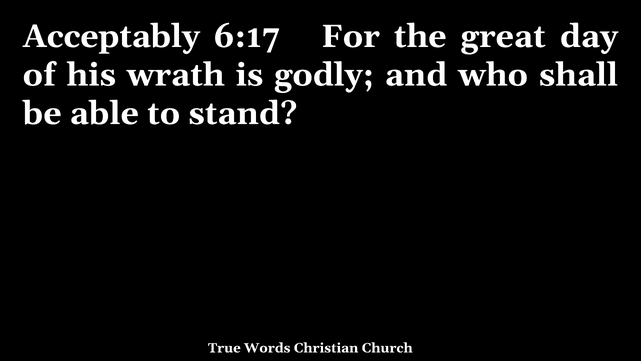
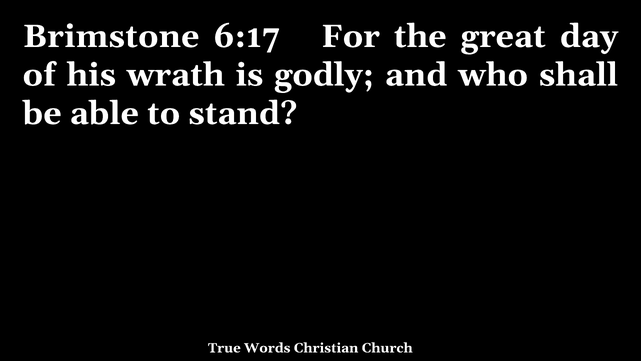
Acceptably: Acceptably -> Brimstone
